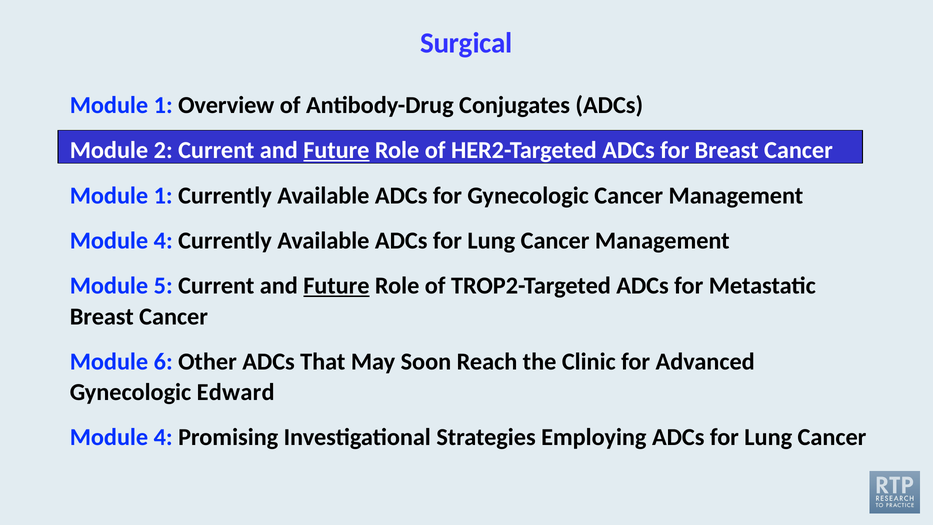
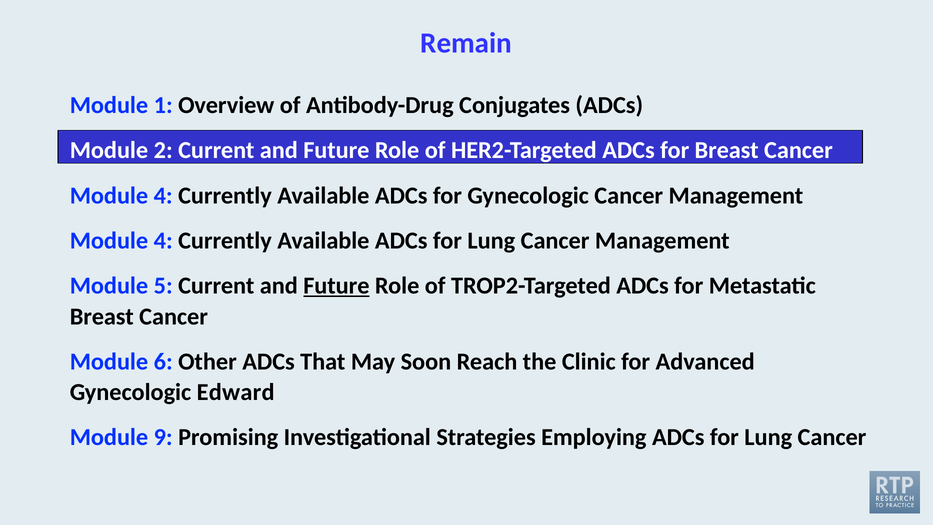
Surgical: Surgical -> Remain
Future at (336, 150) underline: present -> none
1 at (163, 195): 1 -> 4
4 at (163, 437): 4 -> 9
